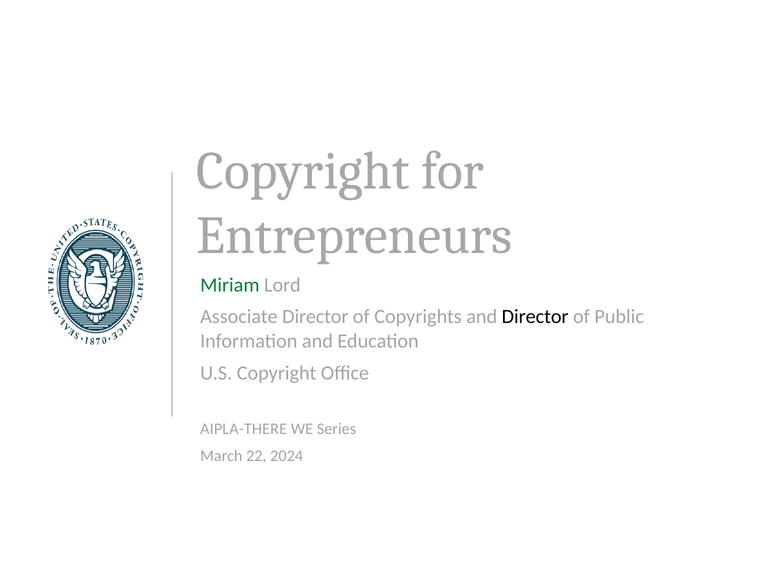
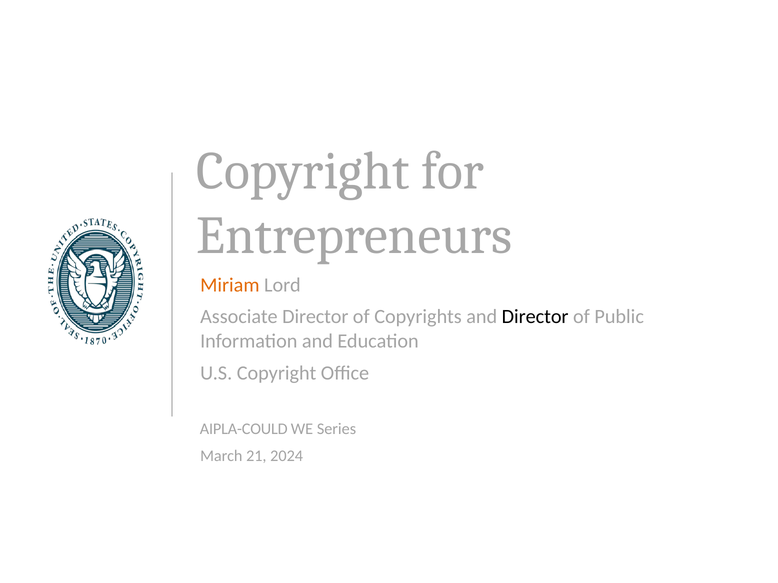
Miriam colour: green -> orange
AIPLA-THERE: AIPLA-THERE -> AIPLA-COULD
22: 22 -> 21
